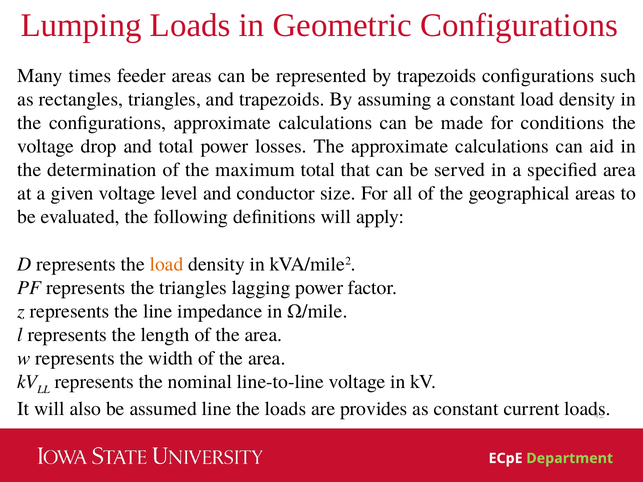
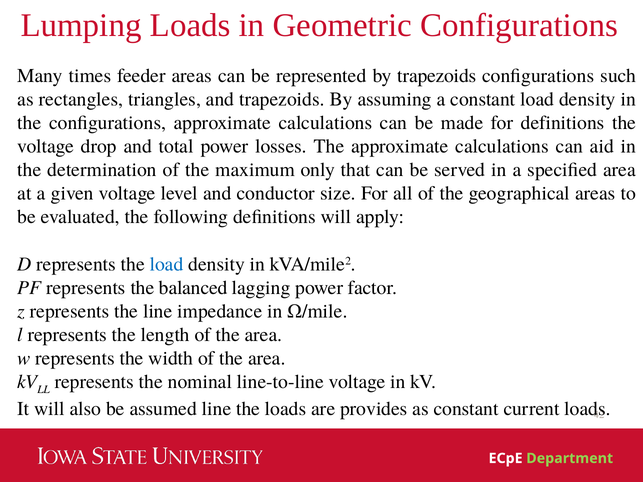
for conditions: conditions -> definitions
maximum total: total -> only
load at (166, 264) colour: orange -> blue
the triangles: triangles -> balanced
